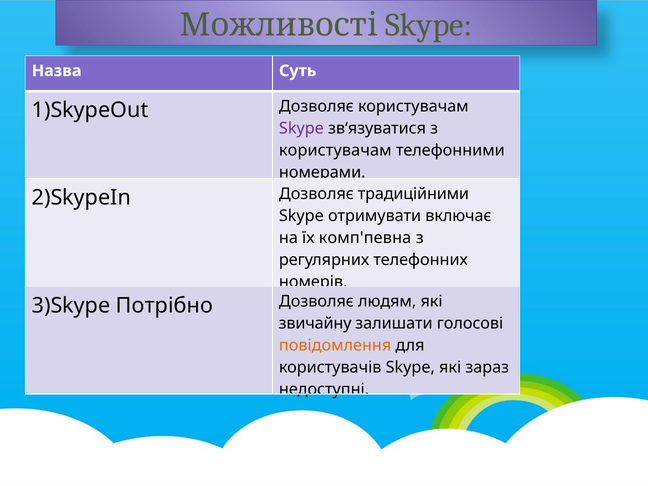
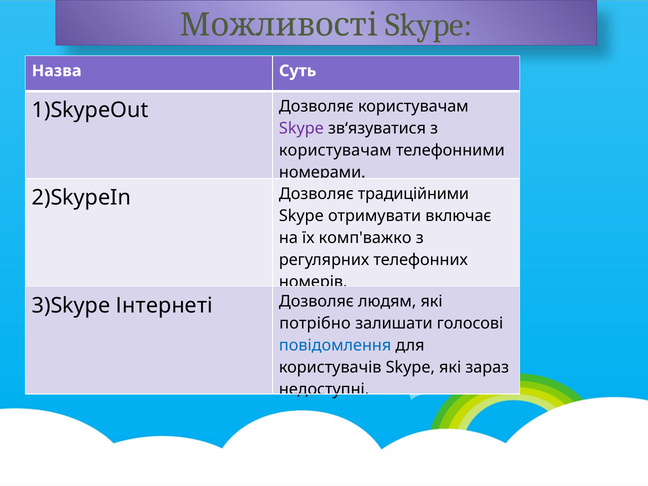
комп'певна: комп'певна -> комп'важко
Потрібно: Потрібно -> Інтернеті
звичайну: звичайну -> потрібно
повідомлення colour: orange -> blue
